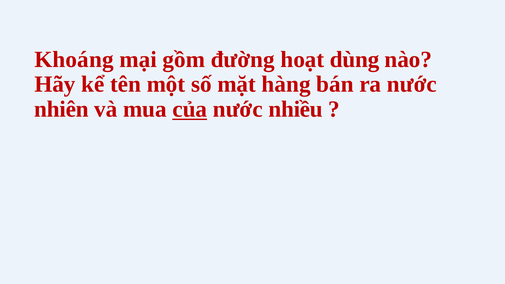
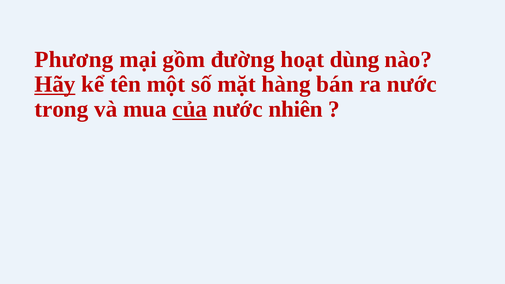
Khoáng: Khoáng -> Phương
Hãy underline: none -> present
nhiên: nhiên -> trong
nhiều: nhiều -> nhiên
